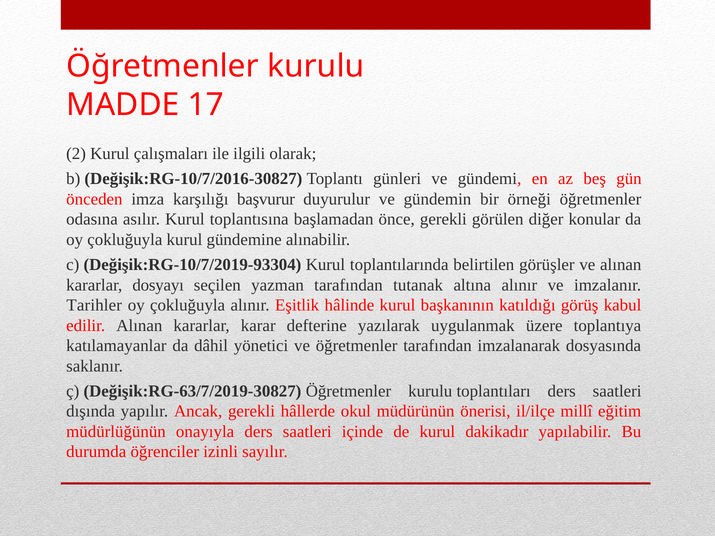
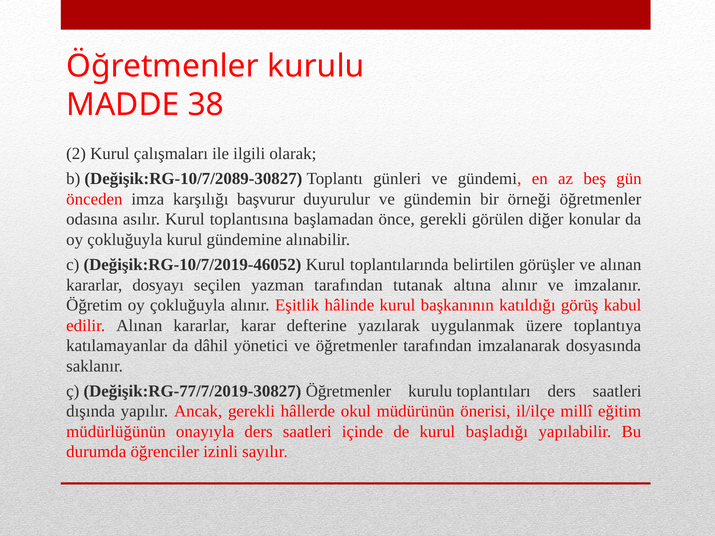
17: 17 -> 38
Değişik:RG-10/7/2016-30827: Değişik:RG-10/7/2016-30827 -> Değişik:RG-10/7/2089-30827
Değişik:RG-10/7/2019-93304: Değişik:RG-10/7/2019-93304 -> Değişik:RG-10/7/2019-46052
Tarihler: Tarihler -> Öğretim
Değişik:RG-63/7/2019-30827: Değişik:RG-63/7/2019-30827 -> Değişik:RG-77/7/2019-30827
dakikadır: dakikadır -> başladığı
